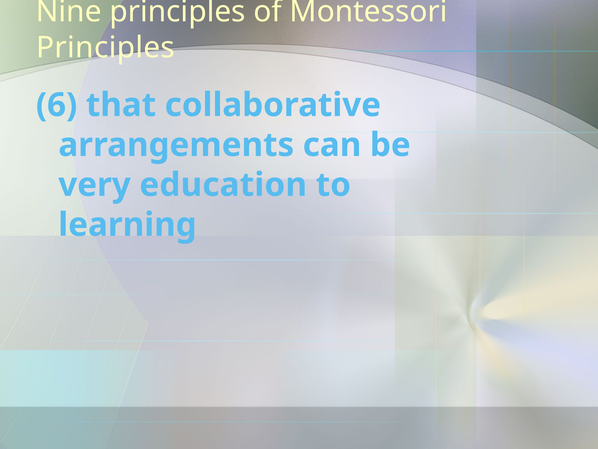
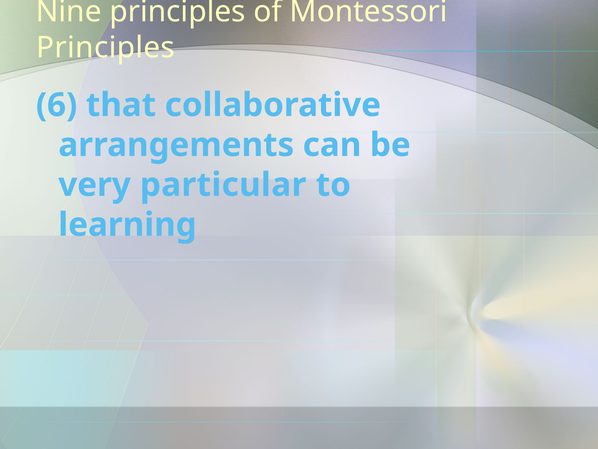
education: education -> particular
